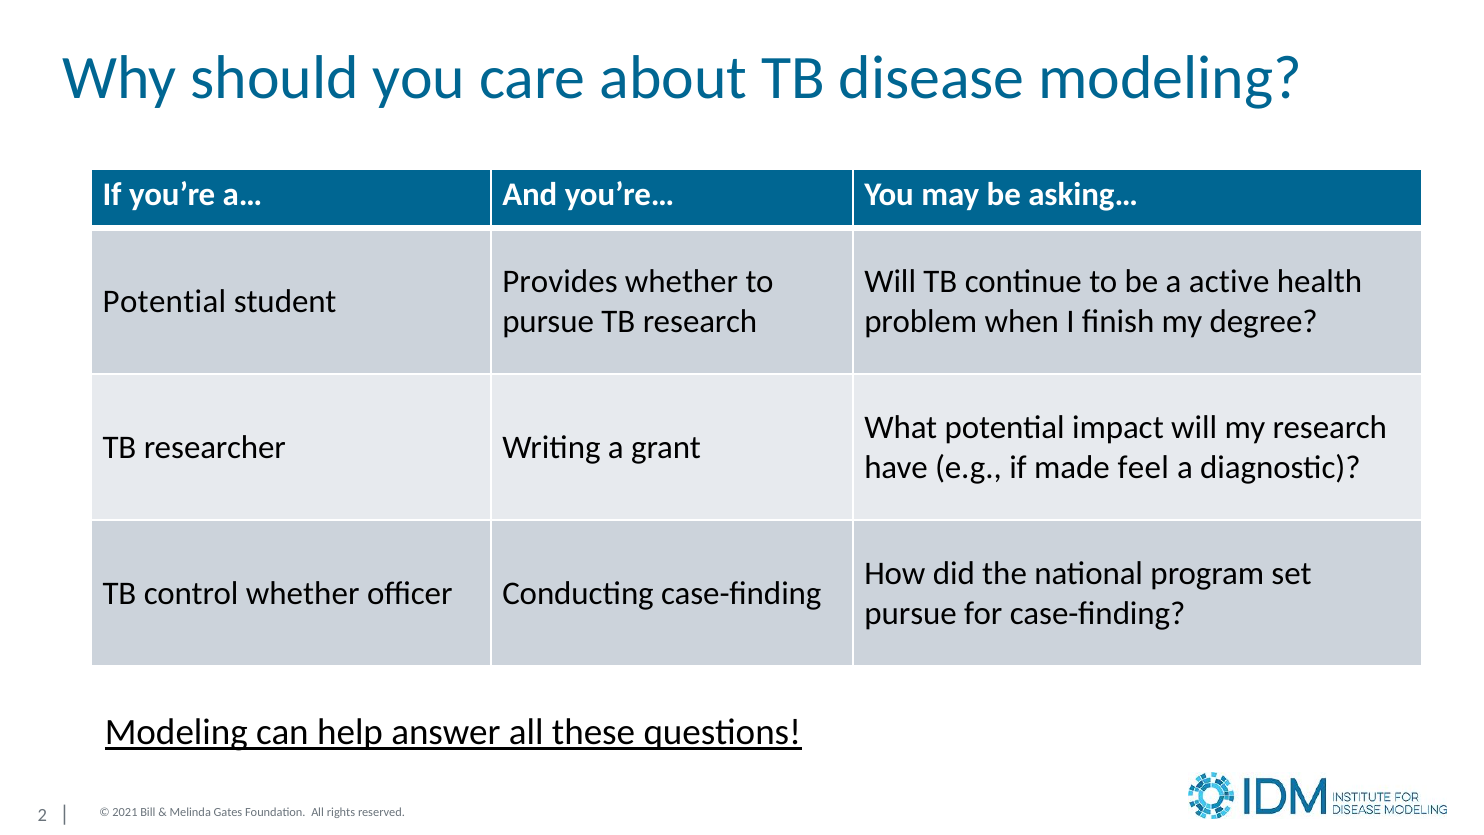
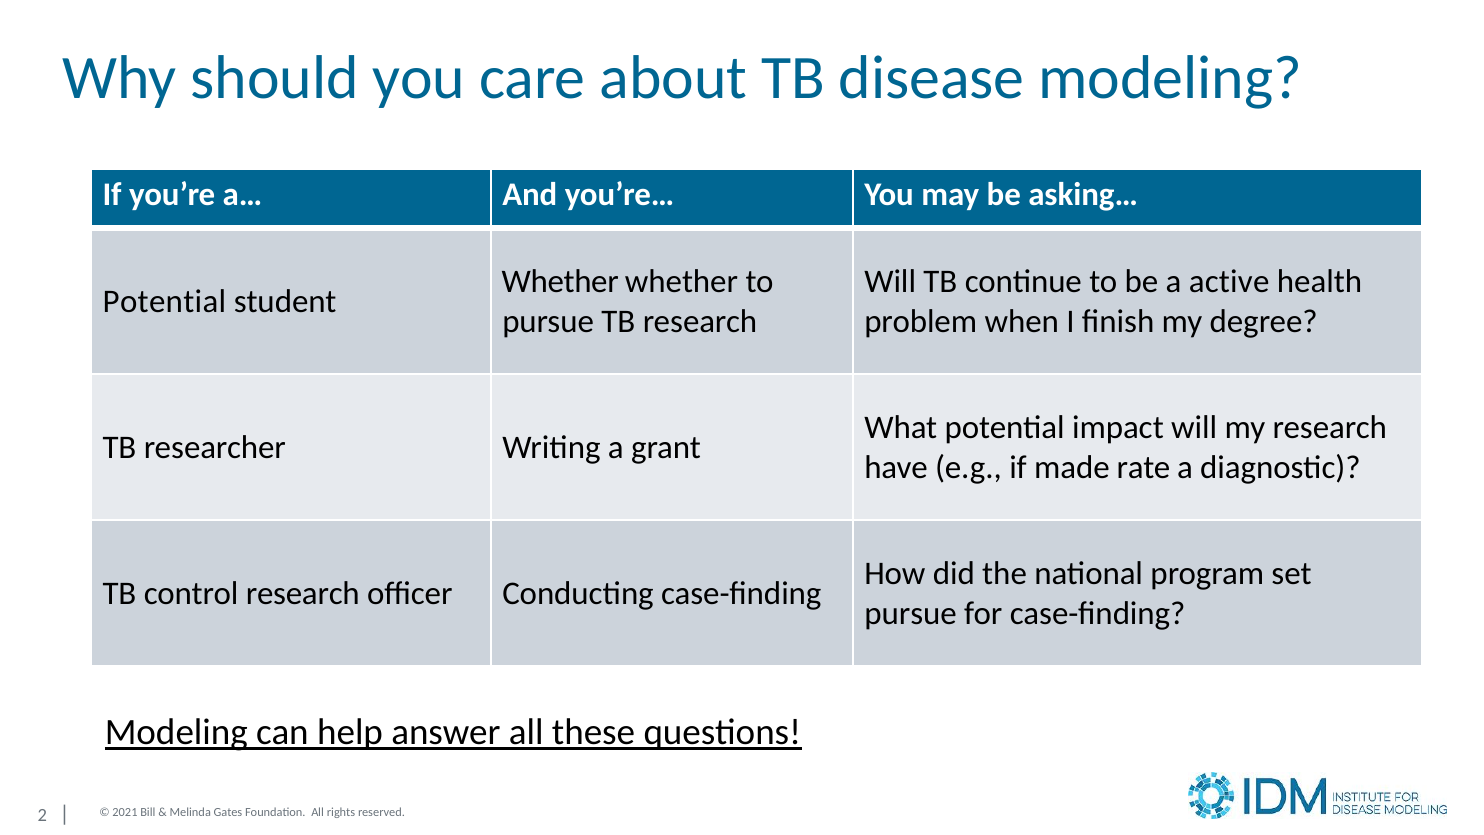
Provides at (560, 281): Provides -> Whether
feel: feel -> rate
control whether: whether -> research
